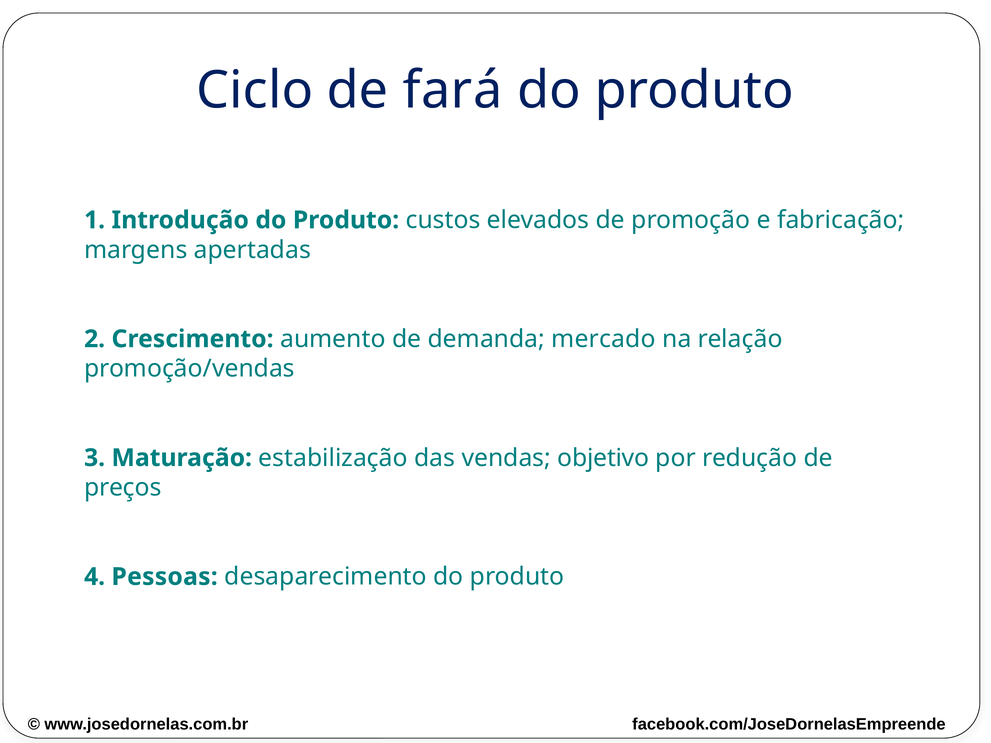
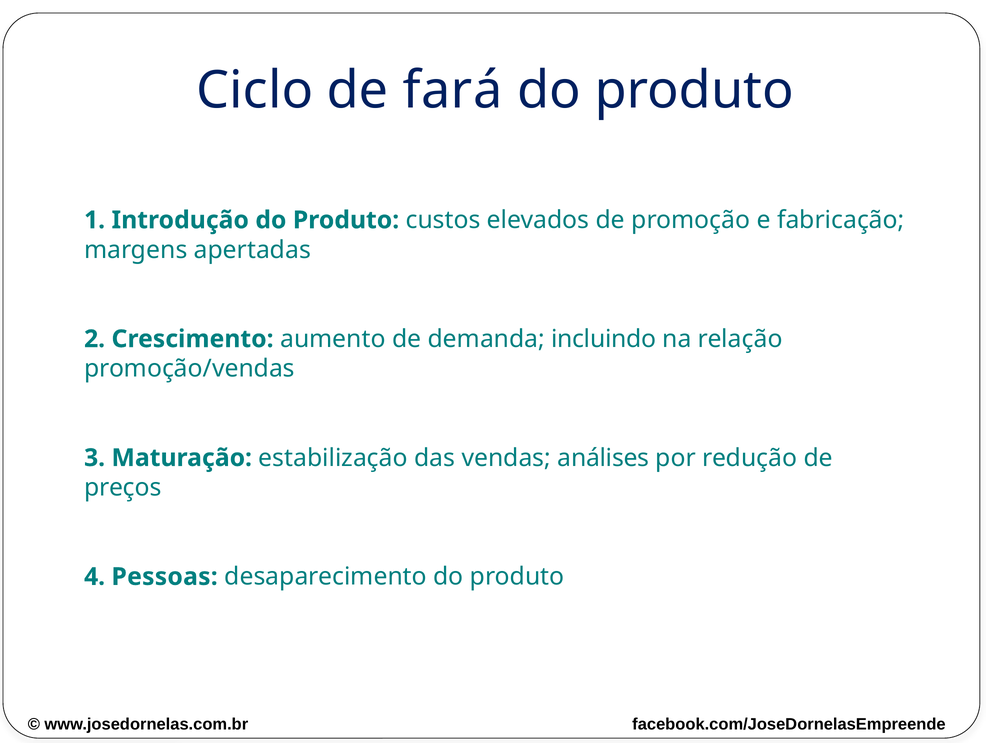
mercado: mercado -> incluindo
objetivo: objetivo -> análises
